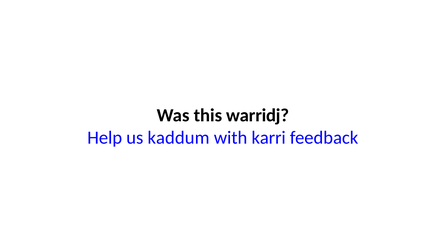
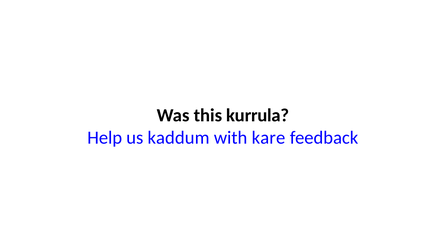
warridj: warridj -> kurrula
karri: karri -> kare
